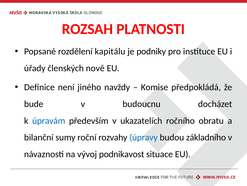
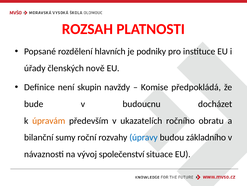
kapitálu: kapitálu -> hlavních
jiného: jiného -> skupin
úpravám colour: blue -> orange
podnikavost: podnikavost -> společenství
